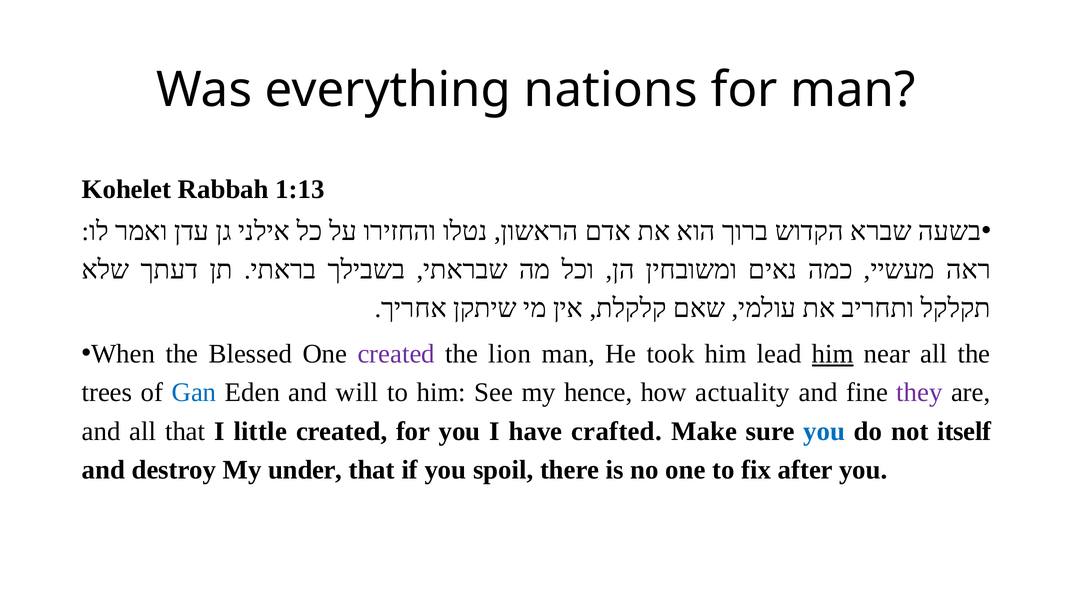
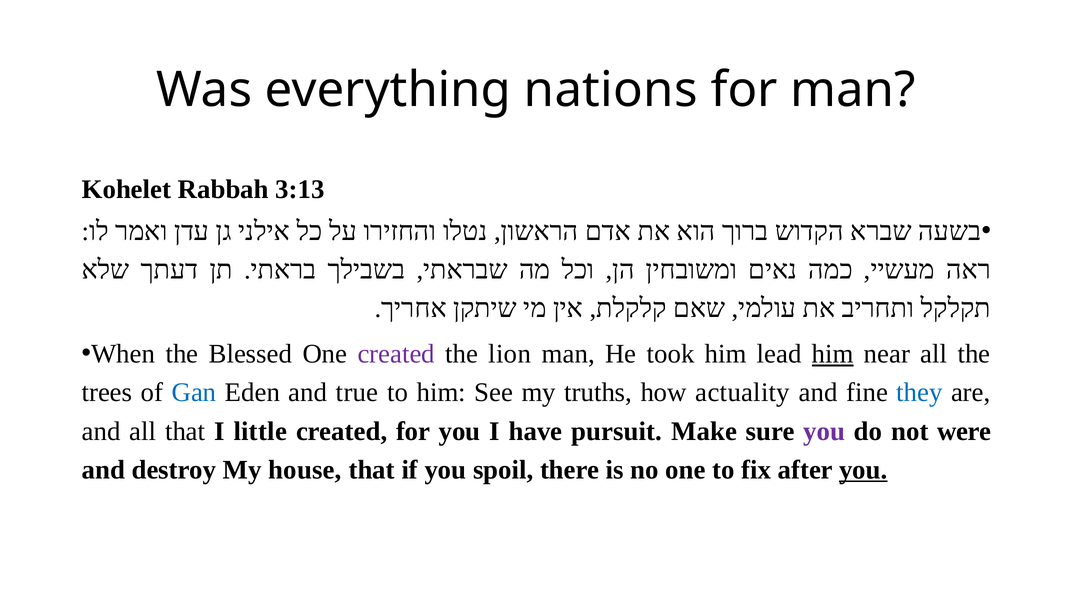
1:13: 1:13 -> 3:13
will: will -> true
hence: hence -> truths
they colour: purple -> blue
crafted: crafted -> pursuit
you at (824, 431) colour: blue -> purple
itself: itself -> were
under: under -> house
you at (863, 470) underline: none -> present
